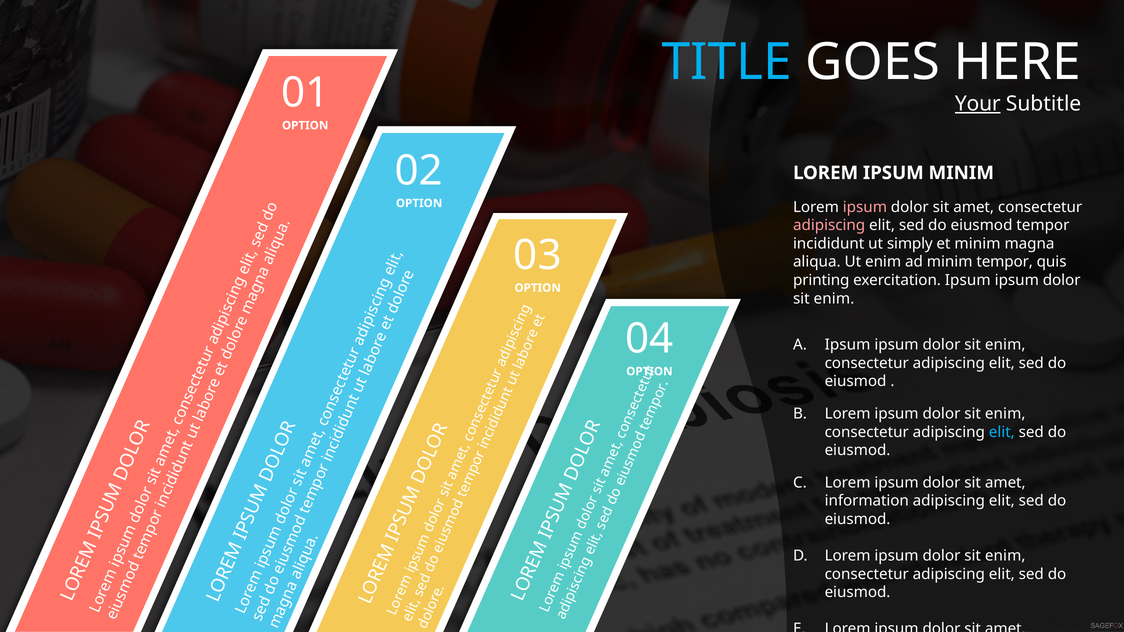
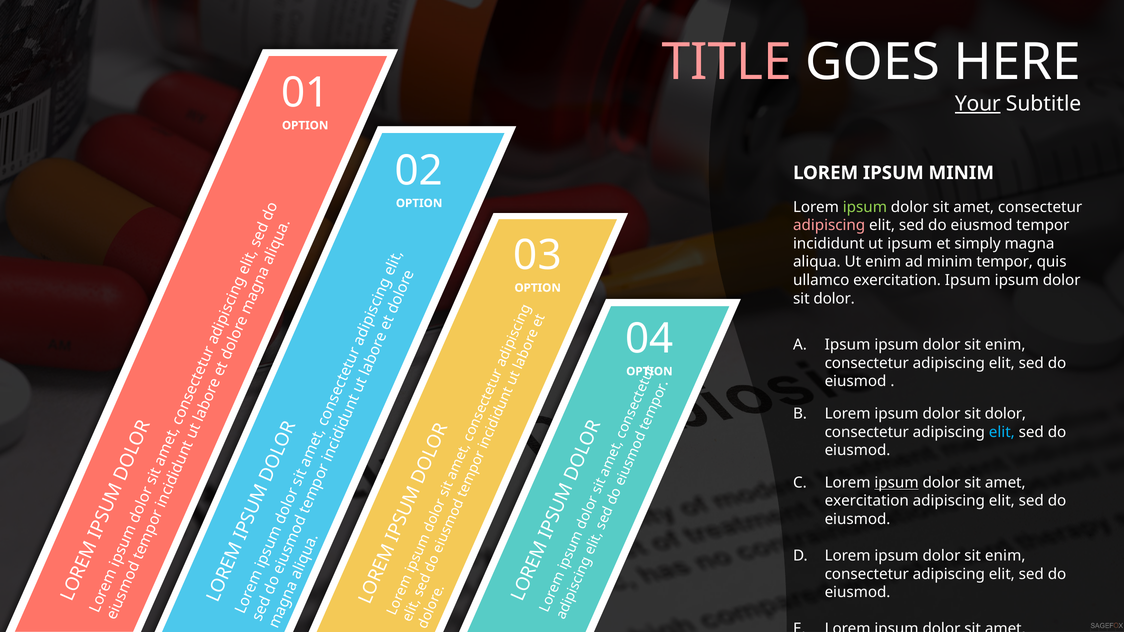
TITLE colour: light blue -> pink
ipsum at (865, 207) colour: pink -> light green
ut simply: simply -> ipsum
et minim: minim -> simply
printing: printing -> ullamco
enim at (834, 299): enim -> dolor
enim at (1005, 414): enim -> dolor
ipsum at (897, 483) underline: none -> present
information at (867, 501): information -> exercitation
